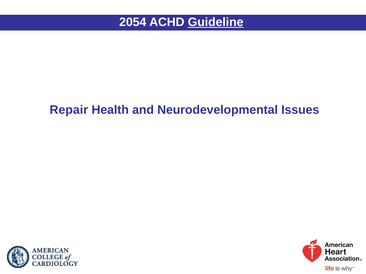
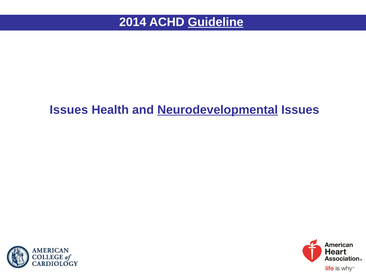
2054: 2054 -> 2014
Repair at (69, 110): Repair -> Issues
Neurodevelopmental underline: none -> present
